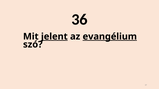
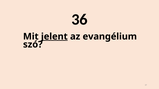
evangélium underline: present -> none
